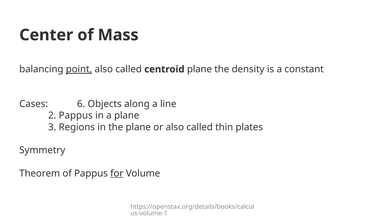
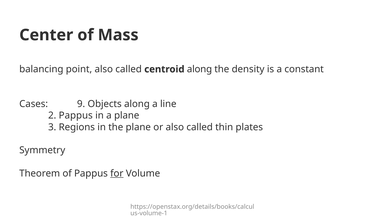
point underline: present -> none
centroid plane: plane -> along
6: 6 -> 9
